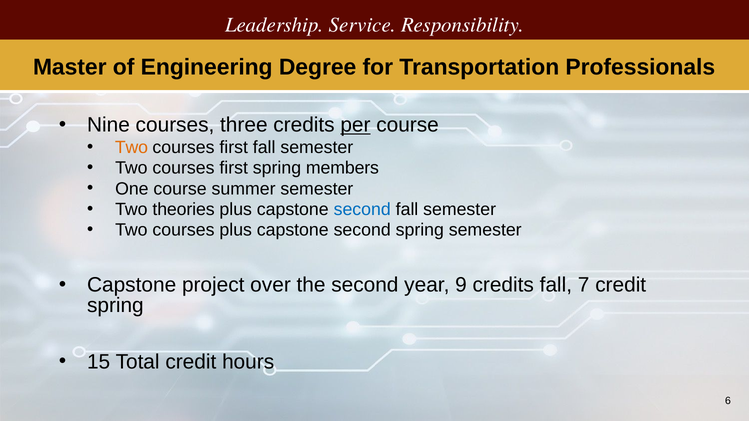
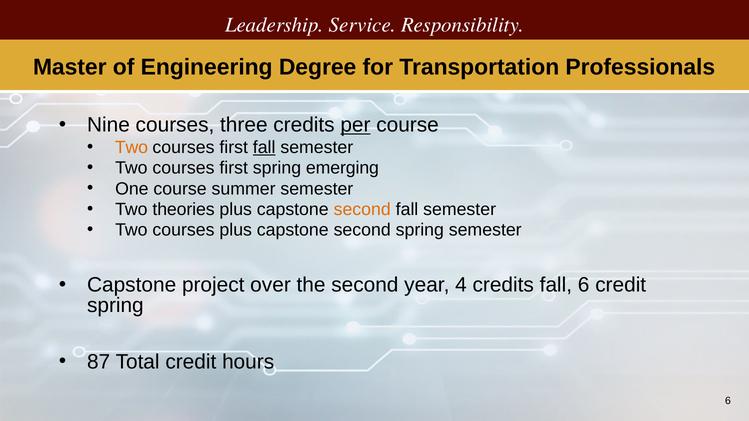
fall at (264, 148) underline: none -> present
members: members -> emerging
second at (362, 210) colour: blue -> orange
9: 9 -> 4
fall 7: 7 -> 6
15: 15 -> 87
